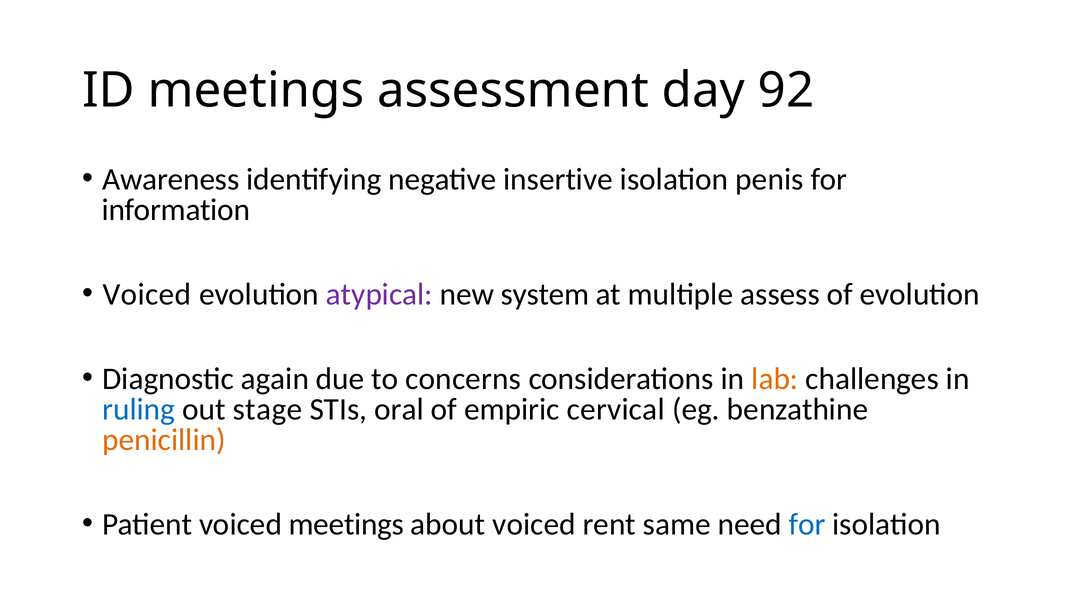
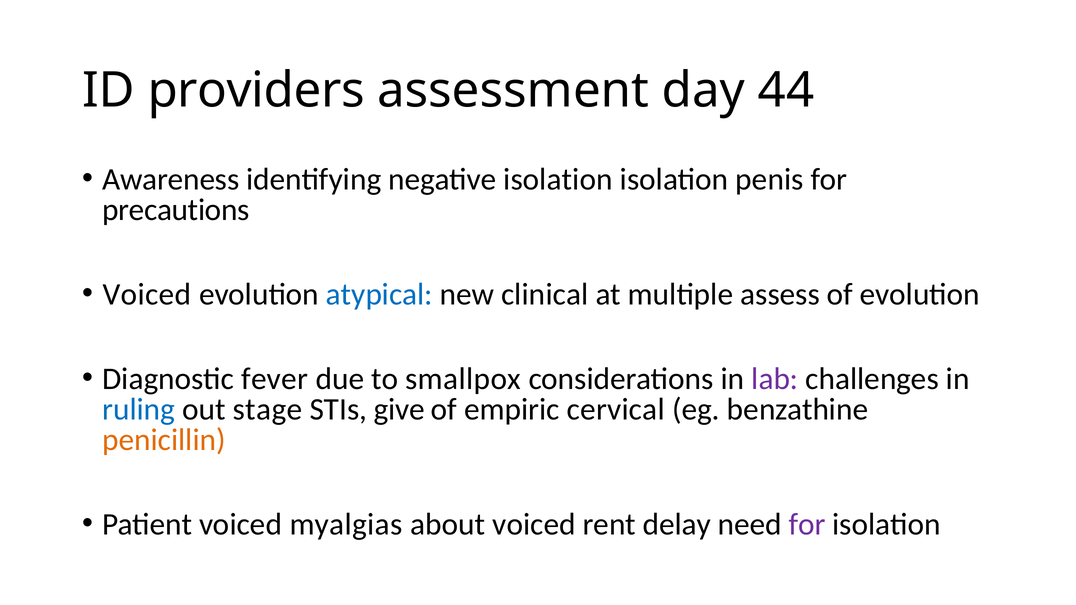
ID meetings: meetings -> providers
92: 92 -> 44
negative insertive: insertive -> isolation
information: information -> precautions
atypical colour: purple -> blue
system: system -> clinical
again: again -> fever
concerns: concerns -> smallpox
lab colour: orange -> purple
oral: oral -> give
voiced meetings: meetings -> myalgias
same: same -> delay
for at (807, 525) colour: blue -> purple
